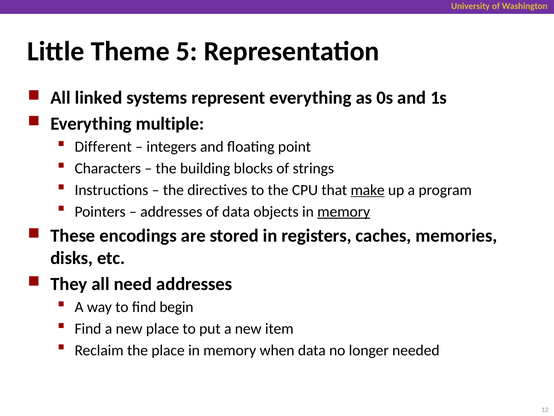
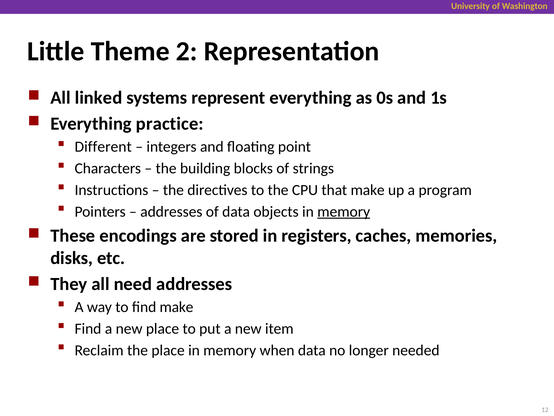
5: 5 -> 2
multiple: multiple -> practice
make at (368, 190) underline: present -> none
find begin: begin -> make
